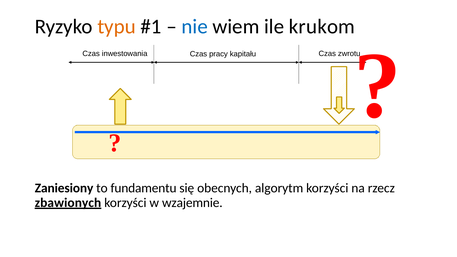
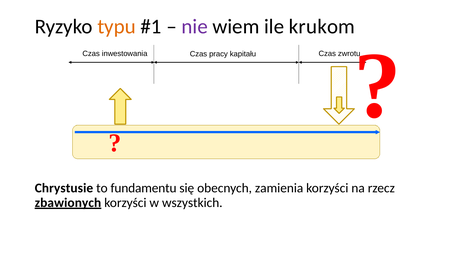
nie colour: blue -> purple
Zaniesiony: Zaniesiony -> Chrystusie
algorytm: algorytm -> zamienia
wzajemnie: wzajemnie -> wszystkich
